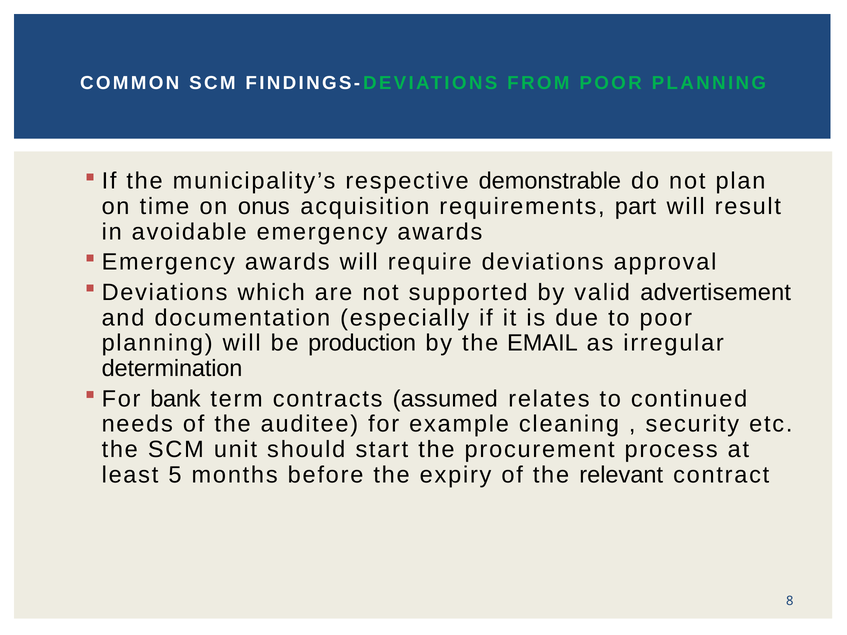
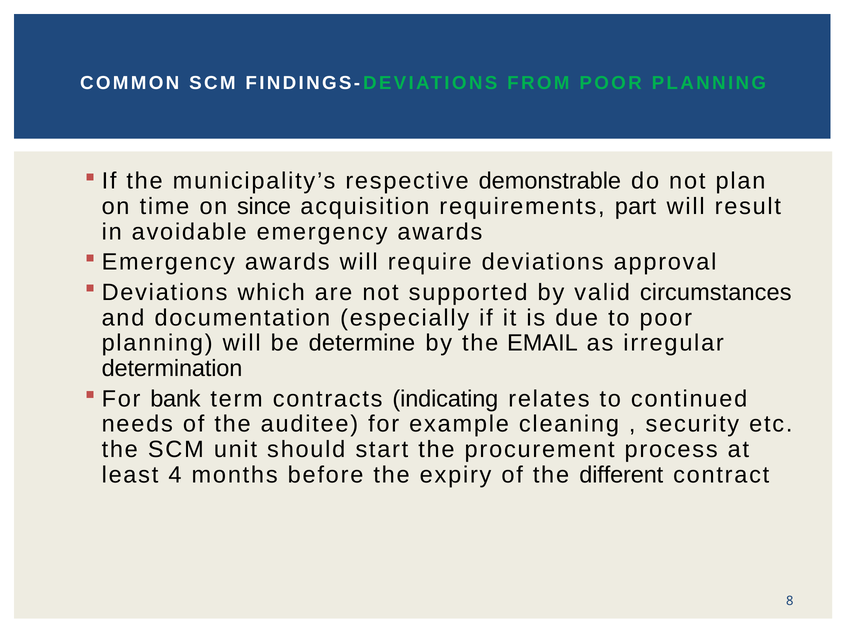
onus: onus -> since
advertisement: advertisement -> circumstances
production: production -> determine
assumed: assumed -> indicating
5: 5 -> 4
relevant: relevant -> different
